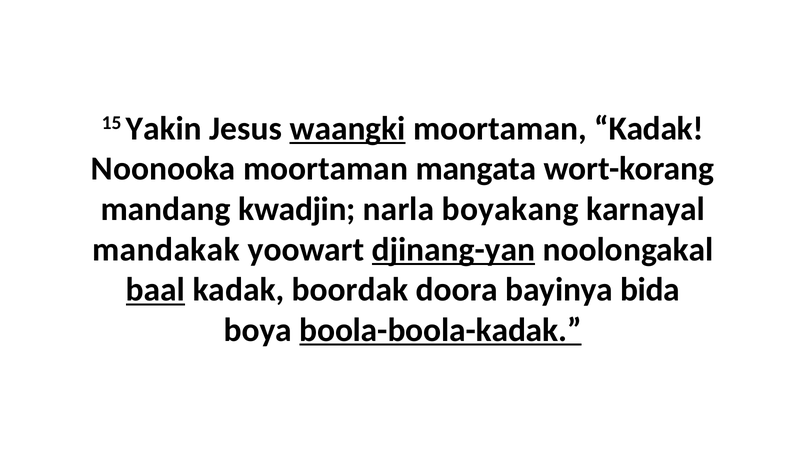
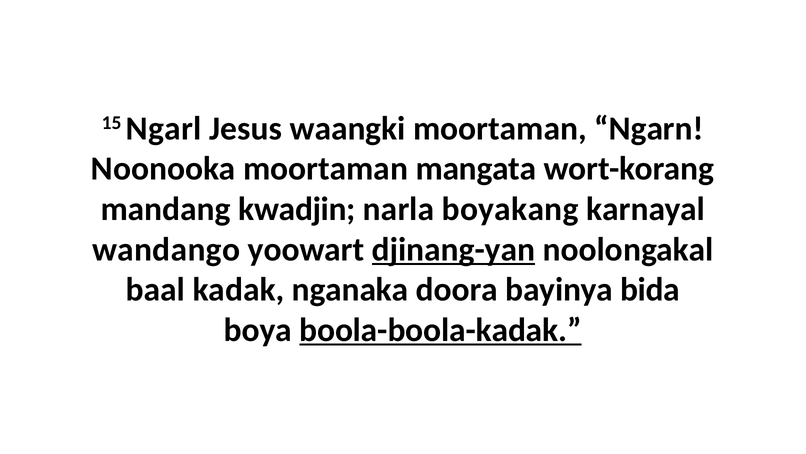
Yakin: Yakin -> Ngarl
waangki underline: present -> none
moortaman Kadak: Kadak -> Ngarn
mandakak: mandakak -> wandango
baal underline: present -> none
boordak: boordak -> nganaka
